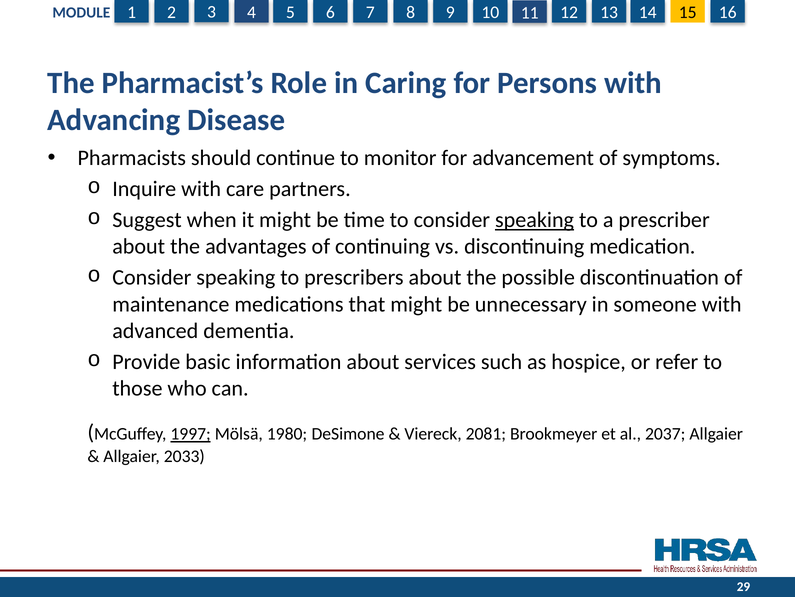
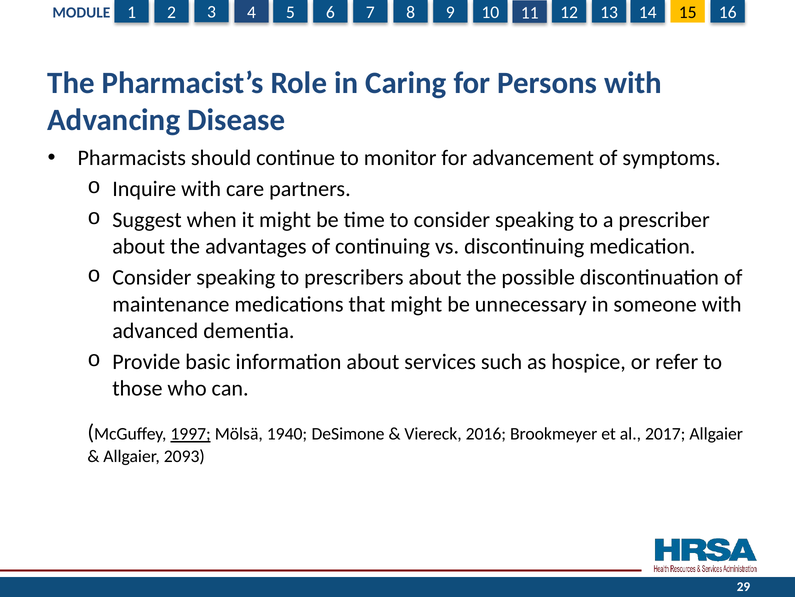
speaking at (535, 220) underline: present -> none
1980: 1980 -> 1940
2081: 2081 -> 2016
2037: 2037 -> 2017
2033: 2033 -> 2093
